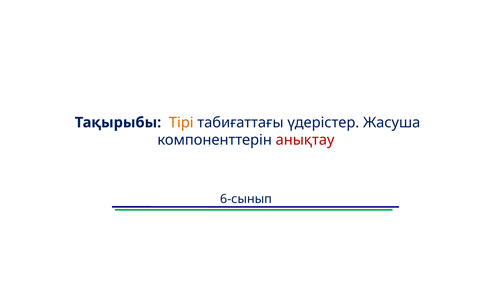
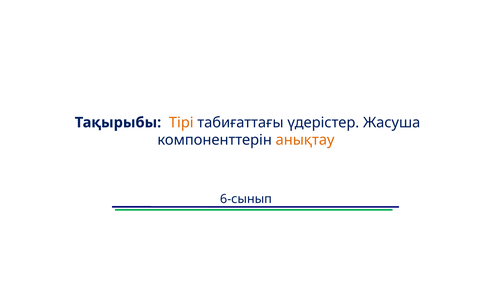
анықтау colour: red -> orange
